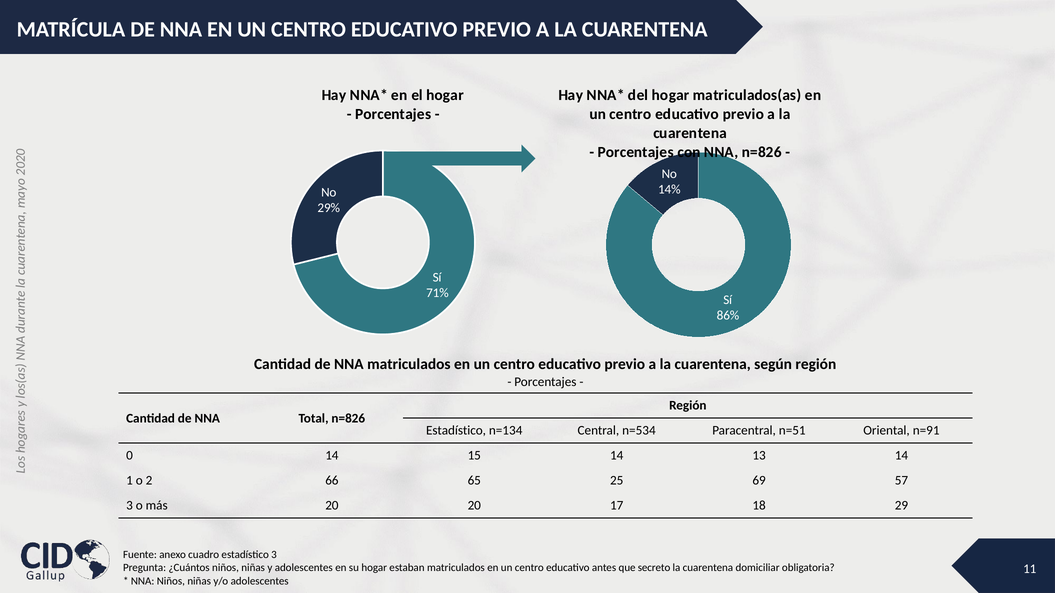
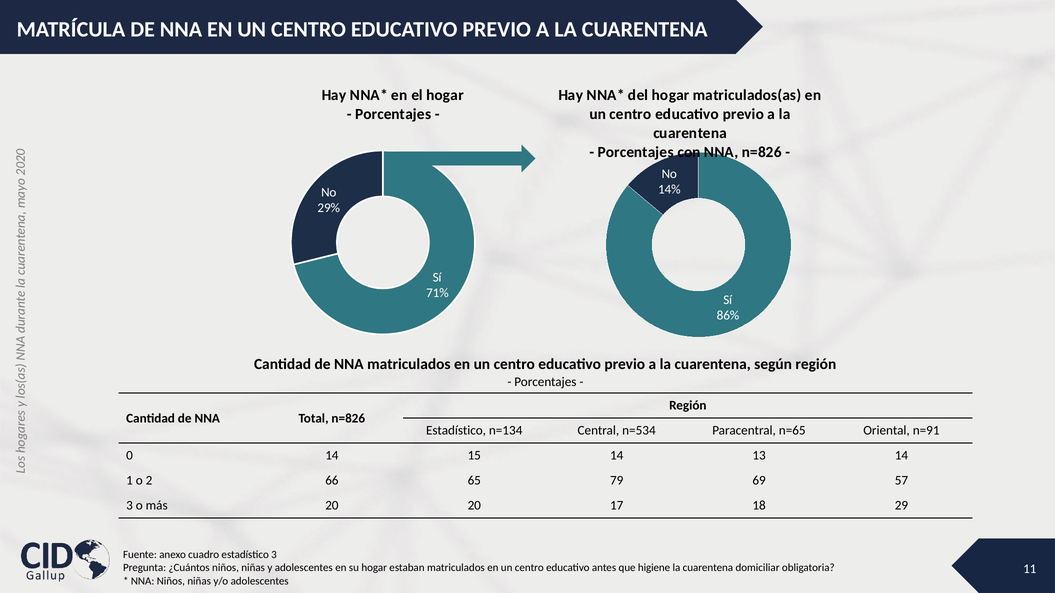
n=51: n=51 -> n=65
25: 25 -> 79
secreto: secreto -> higiene
